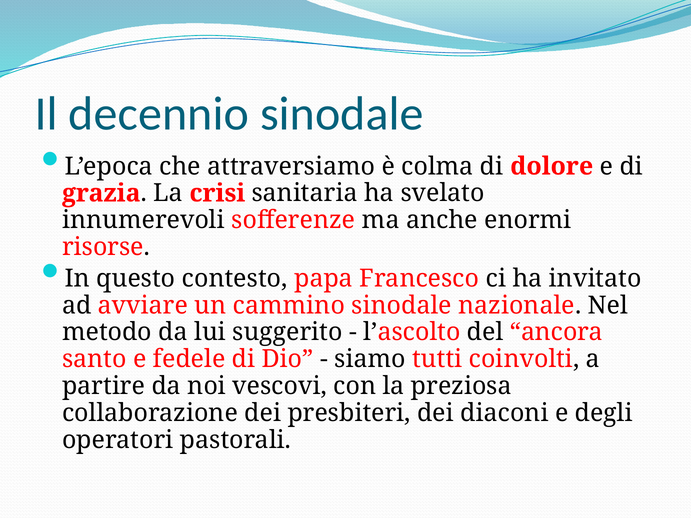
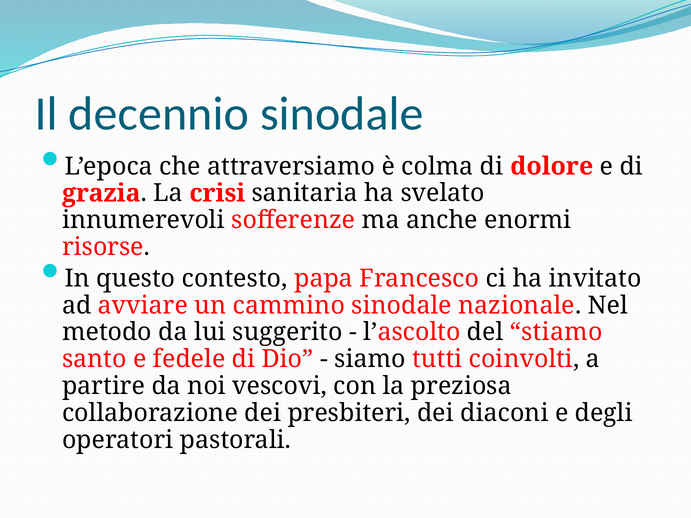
ancora: ancora -> stiamo
